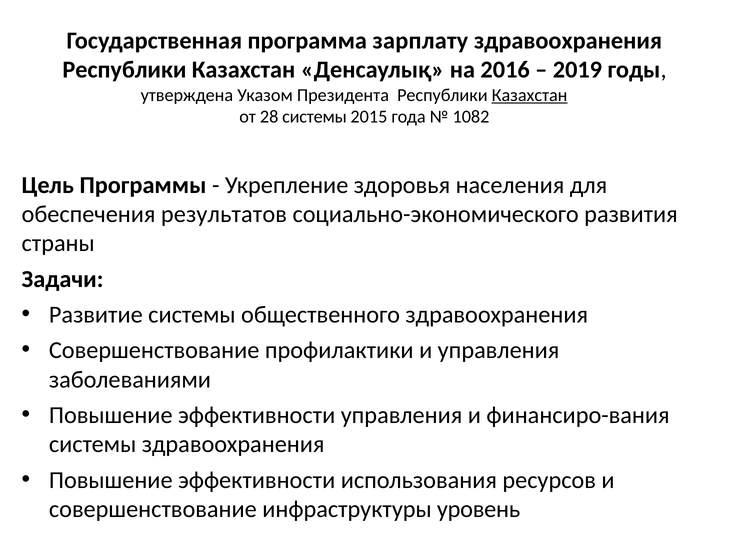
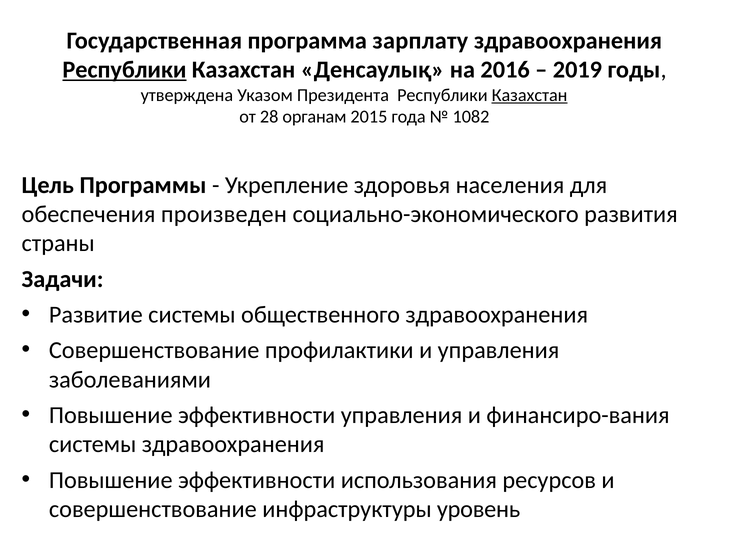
Республики at (124, 70) underline: none -> present
28 системы: системы -> органам
результатов: результатов -> произведен
